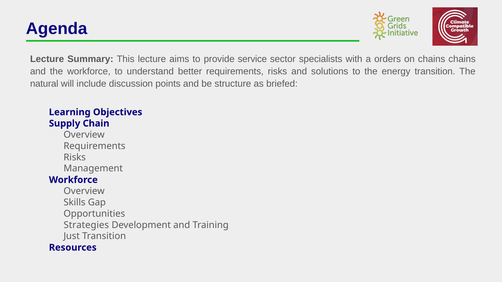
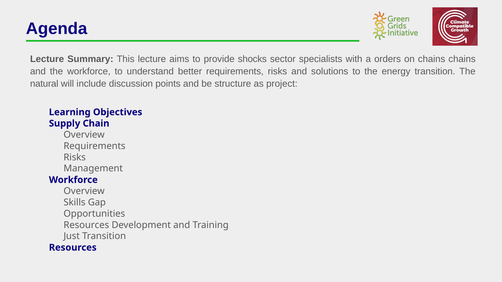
service: service -> shocks
briefed: briefed -> project
Strategies at (86, 225): Strategies -> Resources
